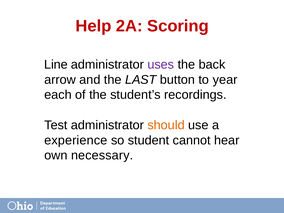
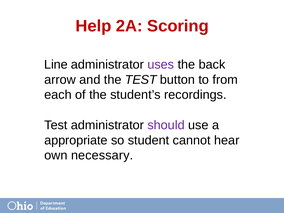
the LAST: LAST -> TEST
year: year -> from
should colour: orange -> purple
experience: experience -> appropriate
